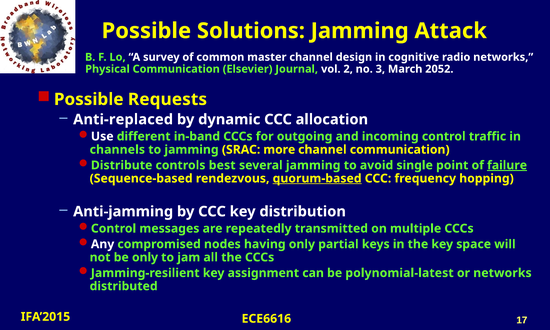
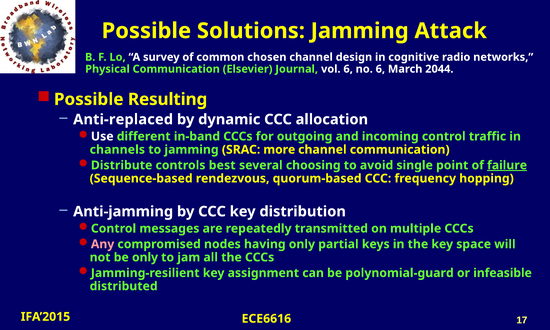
master: master -> chosen
vol 2: 2 -> 6
no 3: 3 -> 6
2052: 2052 -> 2044
Requests: Requests -> Resulting
several jamming: jamming -> choosing
quorum-based underline: present -> none
Any colour: white -> pink
polynomial-latest: polynomial-latest -> polynomial-guard
or networks: networks -> infeasible
